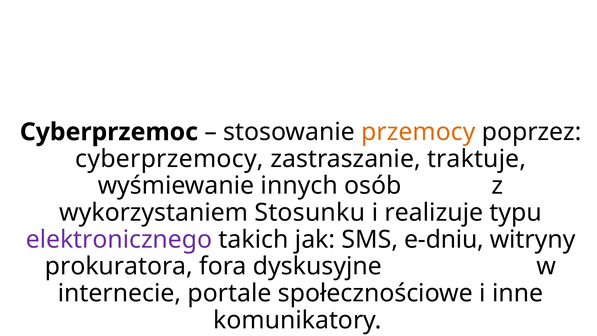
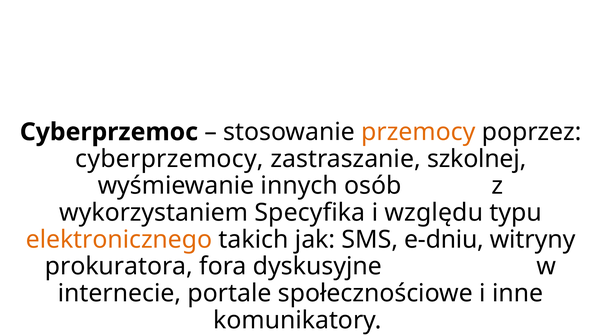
traktuje: traktuje -> szkolnej
Stosunku: Stosunku -> Specyfika
realizuje: realizuje -> względu
elektronicznego colour: purple -> orange
